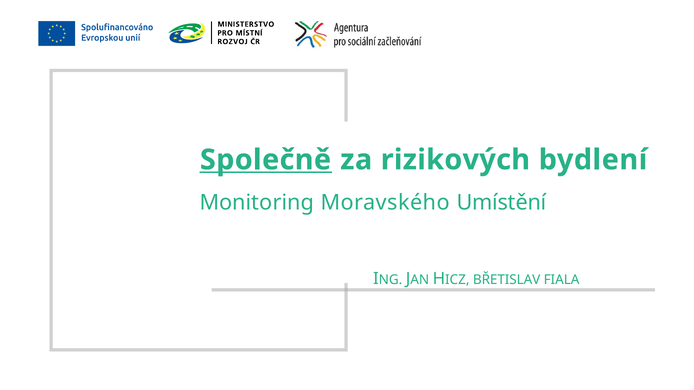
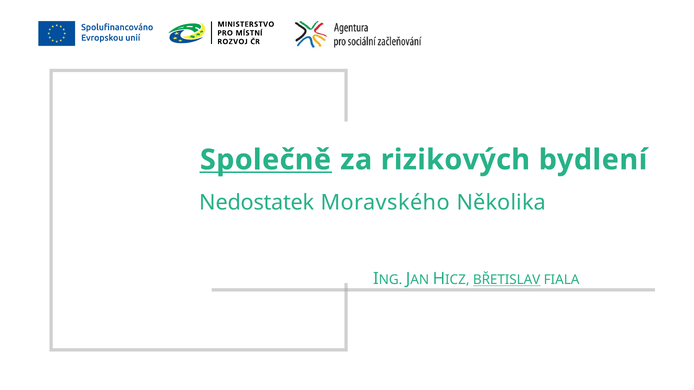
Monitoring: Monitoring -> Nedostatek
Umístění: Umístění -> Několika
BŘETISLAV underline: none -> present
